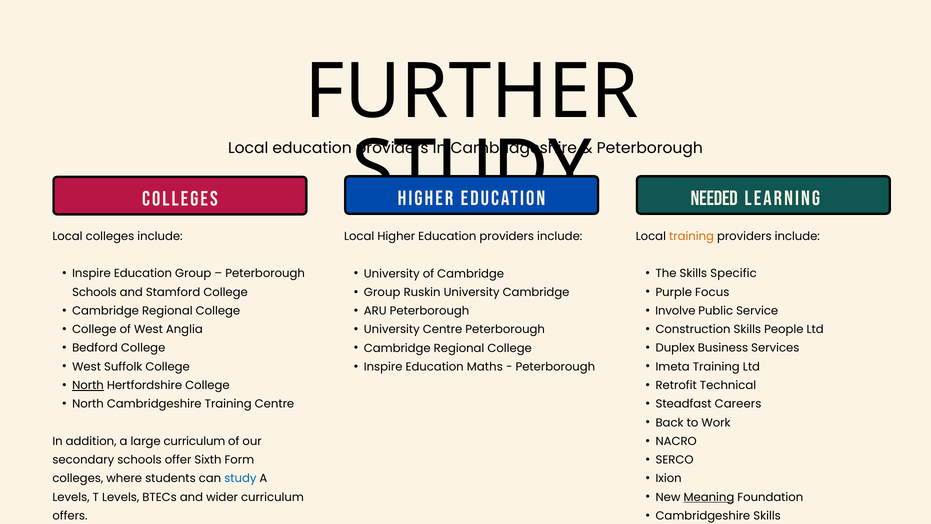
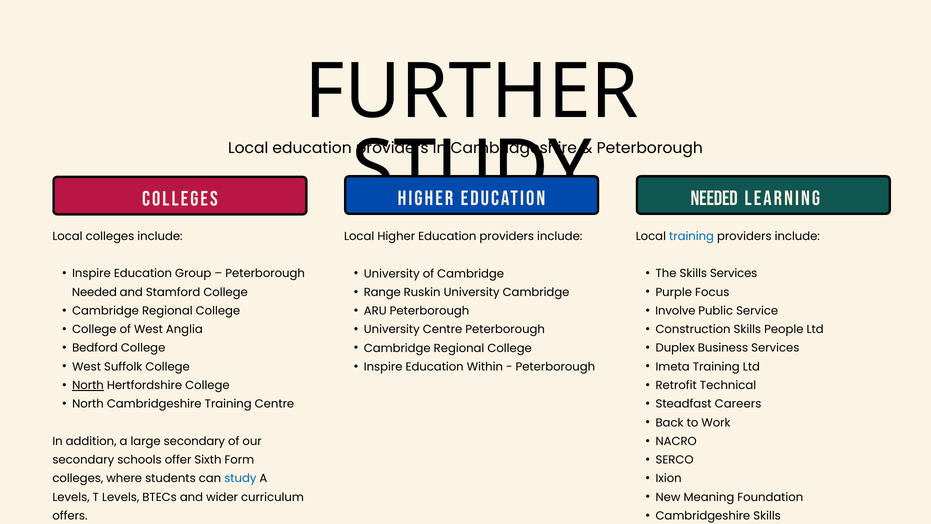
training at (692, 236) colour: orange -> blue
Skills Specific: Specific -> Services
Group at (382, 292): Group -> Range
Schools at (94, 292): Schools -> Needed
Maths: Maths -> Within
large curriculum: curriculum -> secondary
Meaning underline: present -> none
